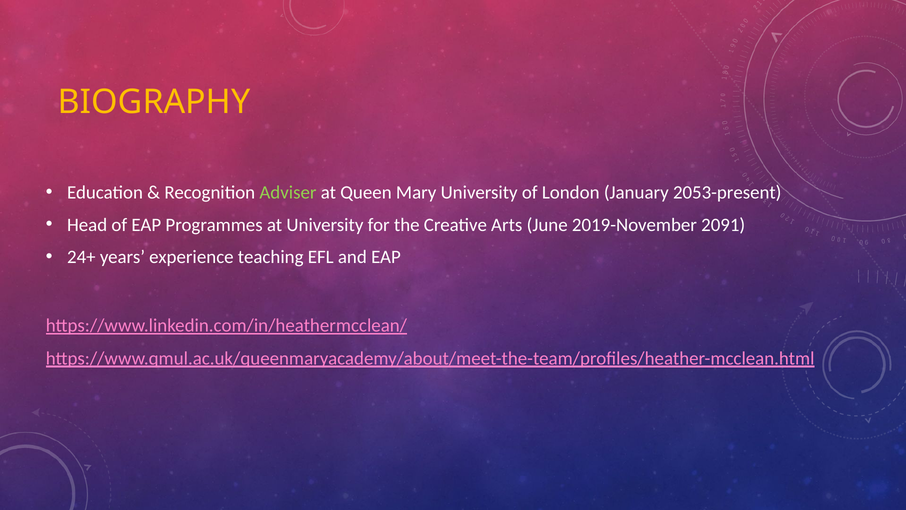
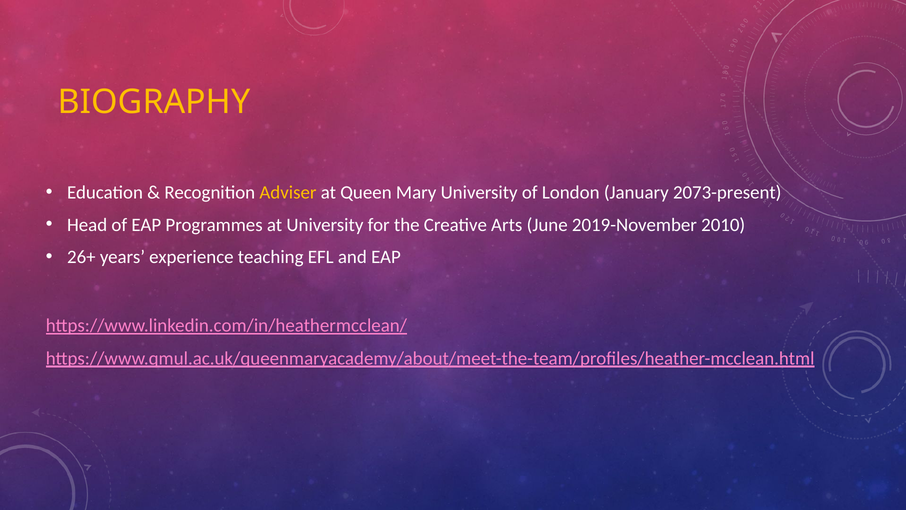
Adviser colour: light green -> yellow
2053-present: 2053-present -> 2073-present
2091: 2091 -> 2010
24+: 24+ -> 26+
